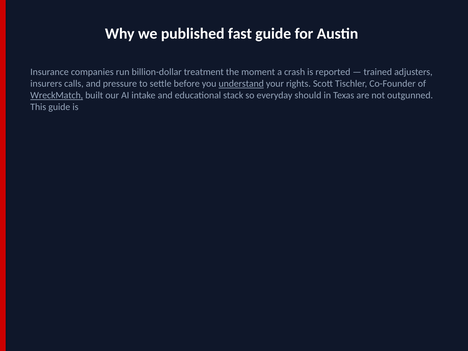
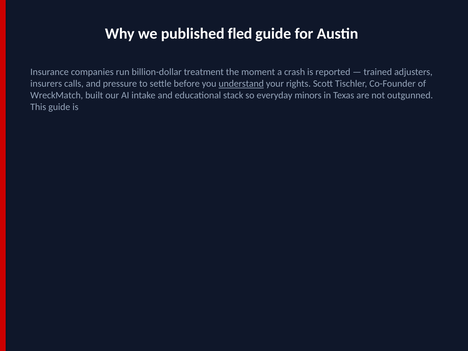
fast: fast -> fled
WreckMatch underline: present -> none
should: should -> minors
